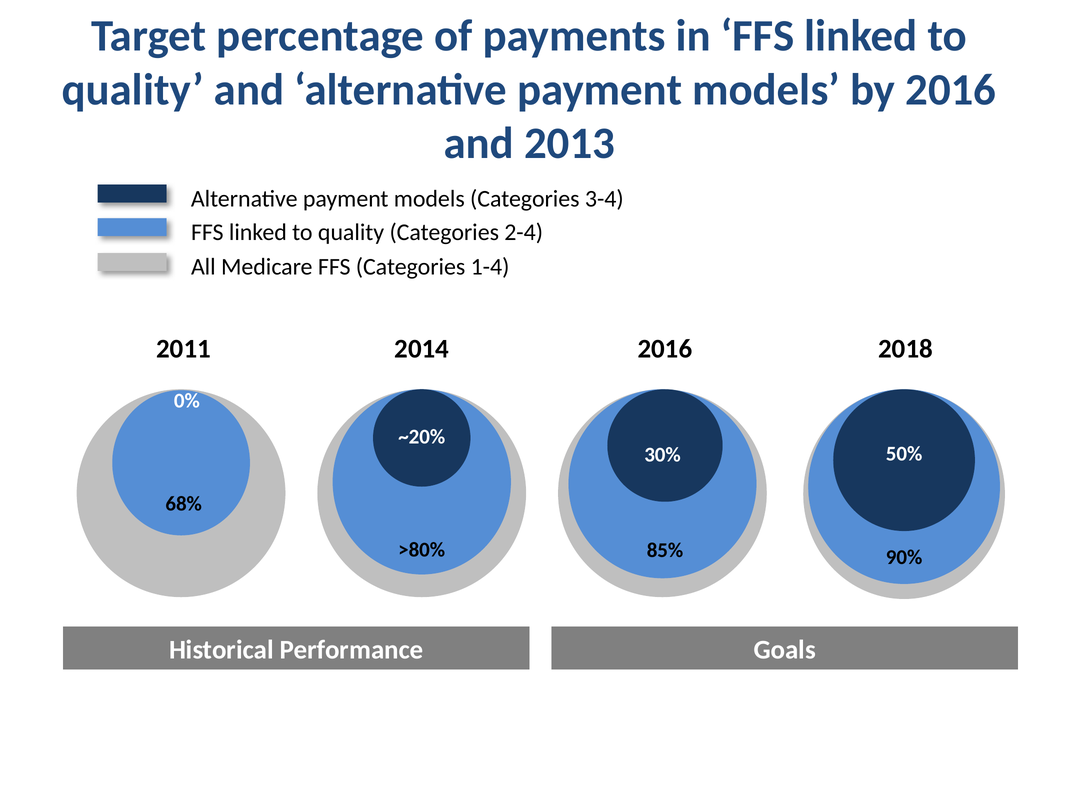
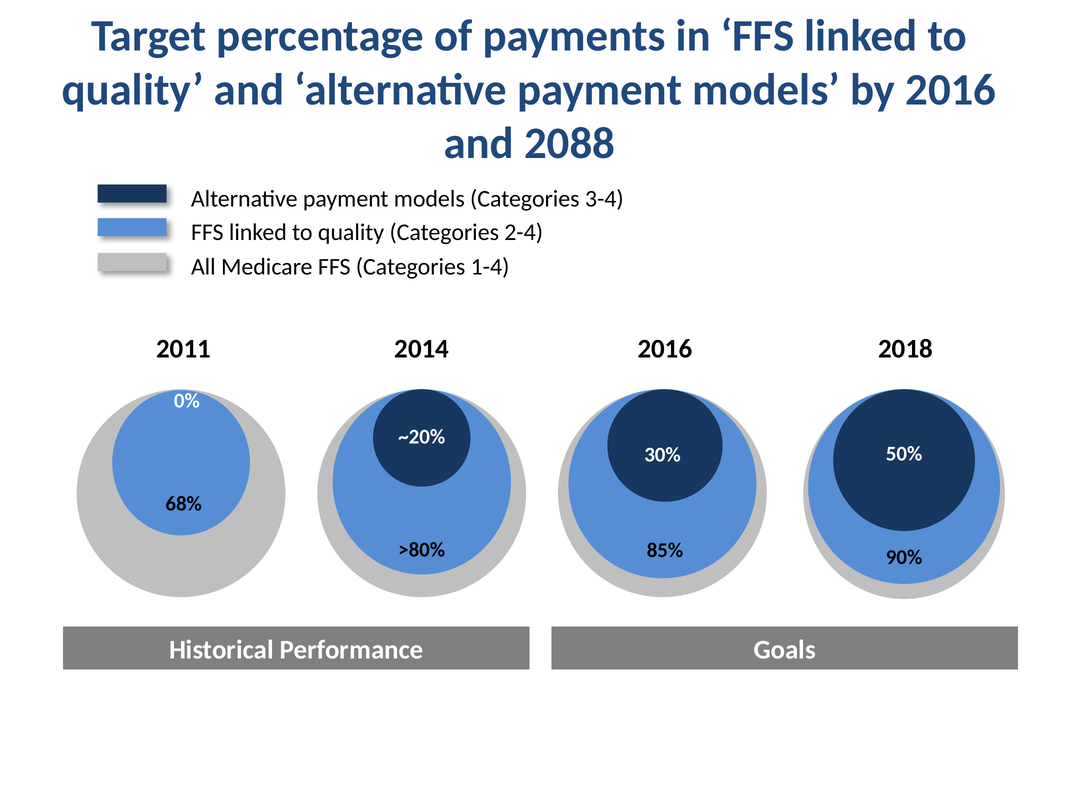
2013: 2013 -> 2088
